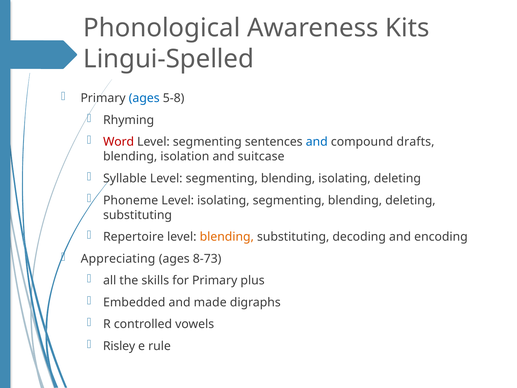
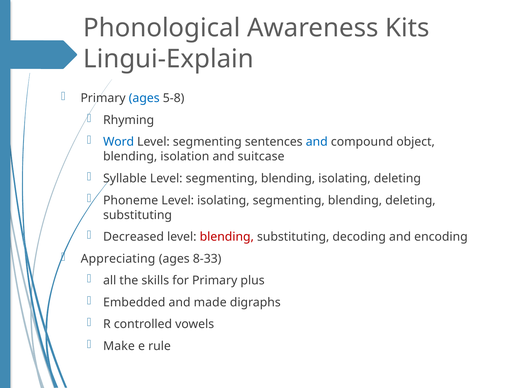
Lingui-Spelled: Lingui-Spelled -> Lingui-Explain
Word colour: red -> blue
drafts: drafts -> object
Repertoire: Repertoire -> Decreased
blending at (227, 237) colour: orange -> red
8-73: 8-73 -> 8-33
Risley: Risley -> Make
